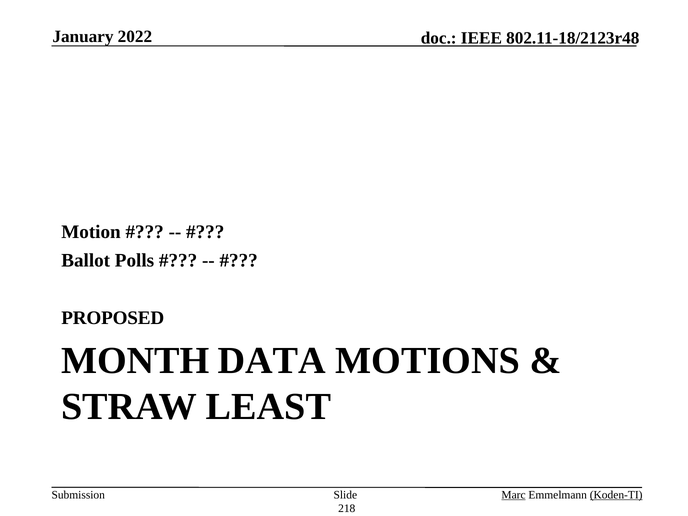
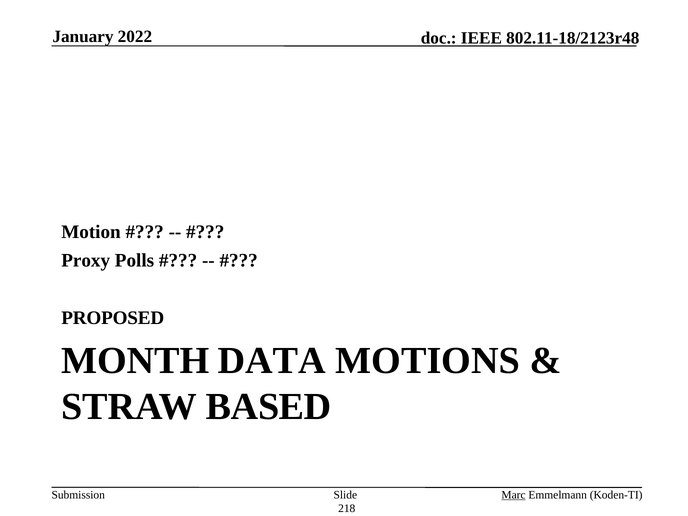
Ballot: Ballot -> Proxy
LEAST: LEAST -> BASED
Koden-TI underline: present -> none
